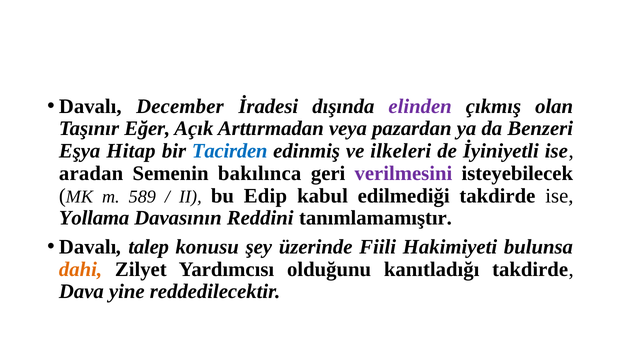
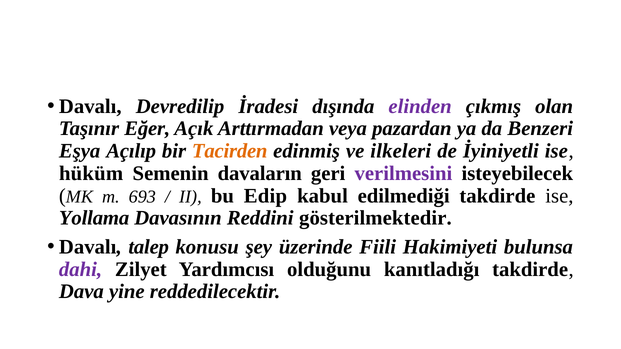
December: December -> Devredilip
Hitap: Hitap -> Açılıp
Tacirden colour: blue -> orange
aradan: aradan -> hüküm
bakılınca: bakılınca -> davaların
589: 589 -> 693
tanımlamamıştır: tanımlamamıştır -> gösterilmektedir
dahi colour: orange -> purple
